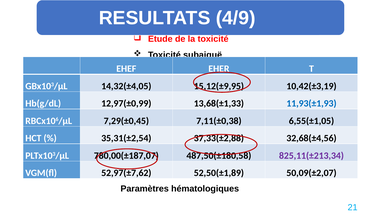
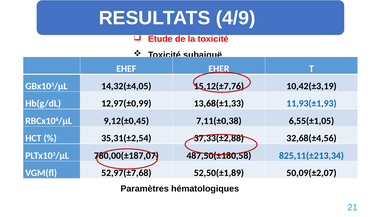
15,12(±9,95: 15,12(±9,95 -> 15,12(±7,76
7,29(±0,45: 7,29(±0,45 -> 9,12(±0,45
825,11(±213,34 colour: purple -> blue
52,97(±7,62: 52,97(±7,62 -> 52,97(±7,68
